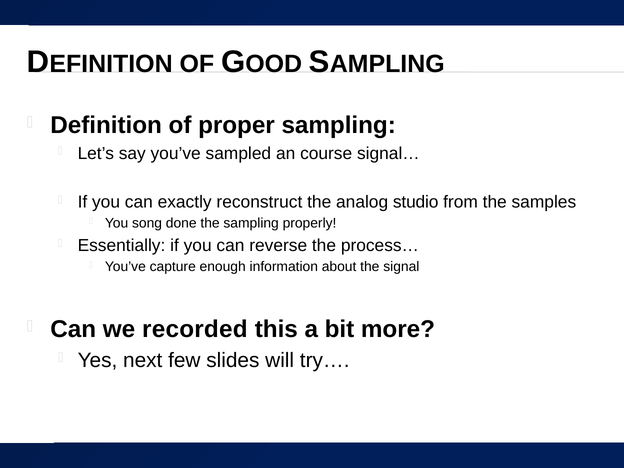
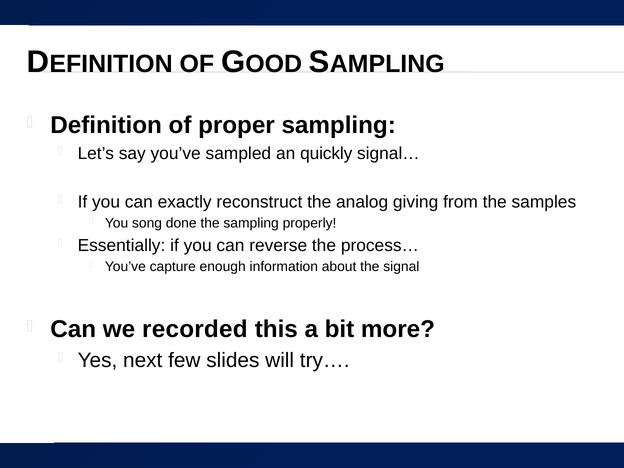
course: course -> quickly
studio: studio -> giving
